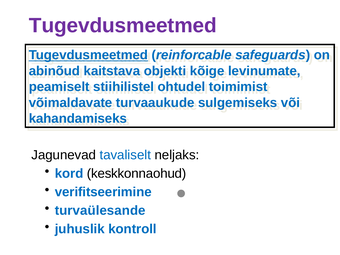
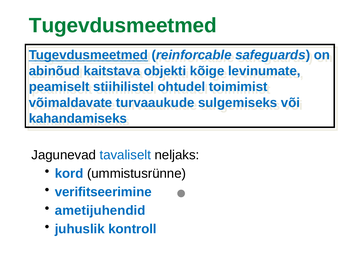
Tugevdusmeetmed at (123, 26) colour: purple -> green
keskkonnaohud: keskkonnaohud -> ummistusrünne
turvaülesande: turvaülesande -> ametijuhendid
